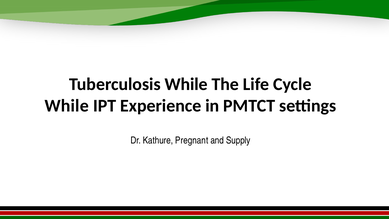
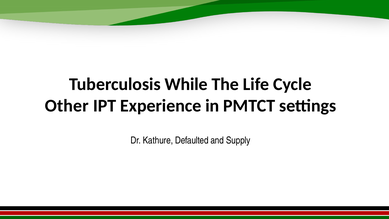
While at (67, 106): While -> Other
Pregnant: Pregnant -> Defaulted
